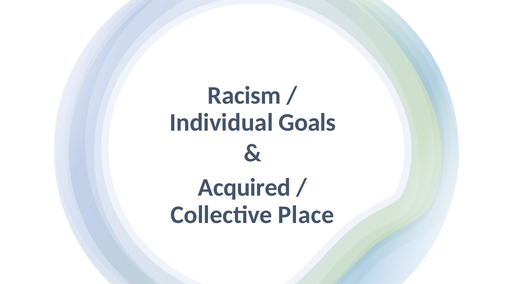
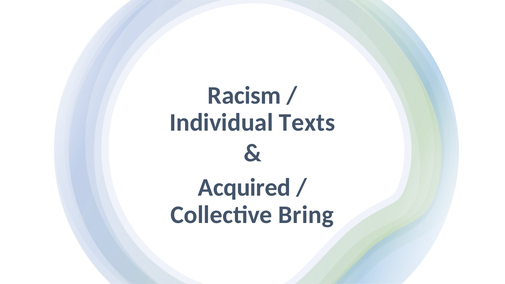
Goals: Goals -> Texts
Place: Place -> Bring
